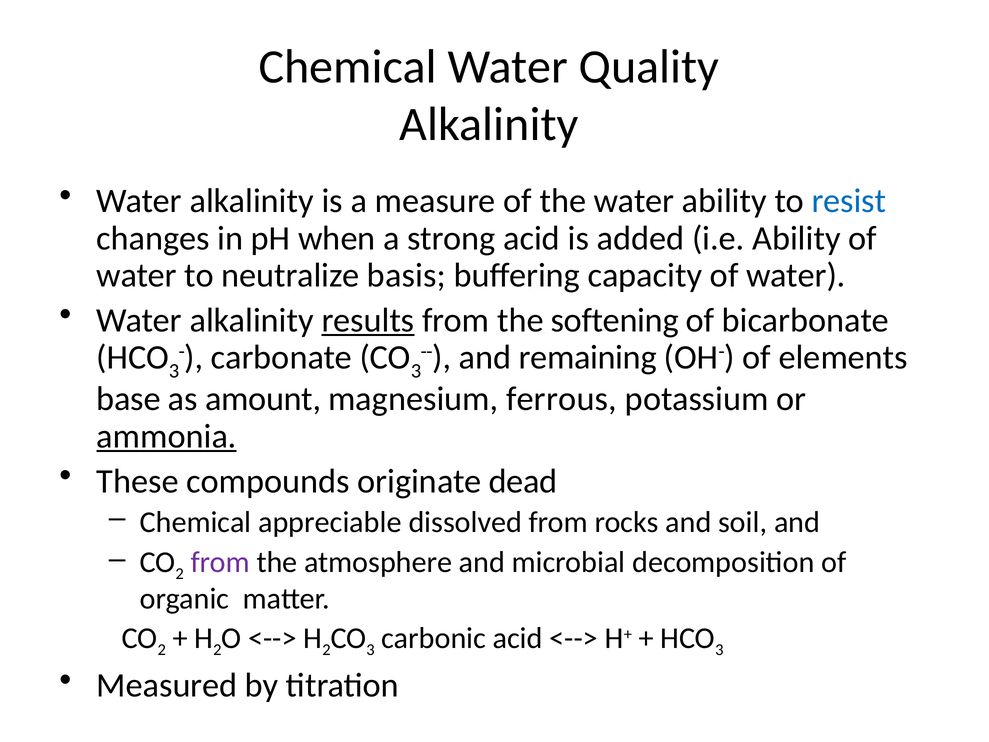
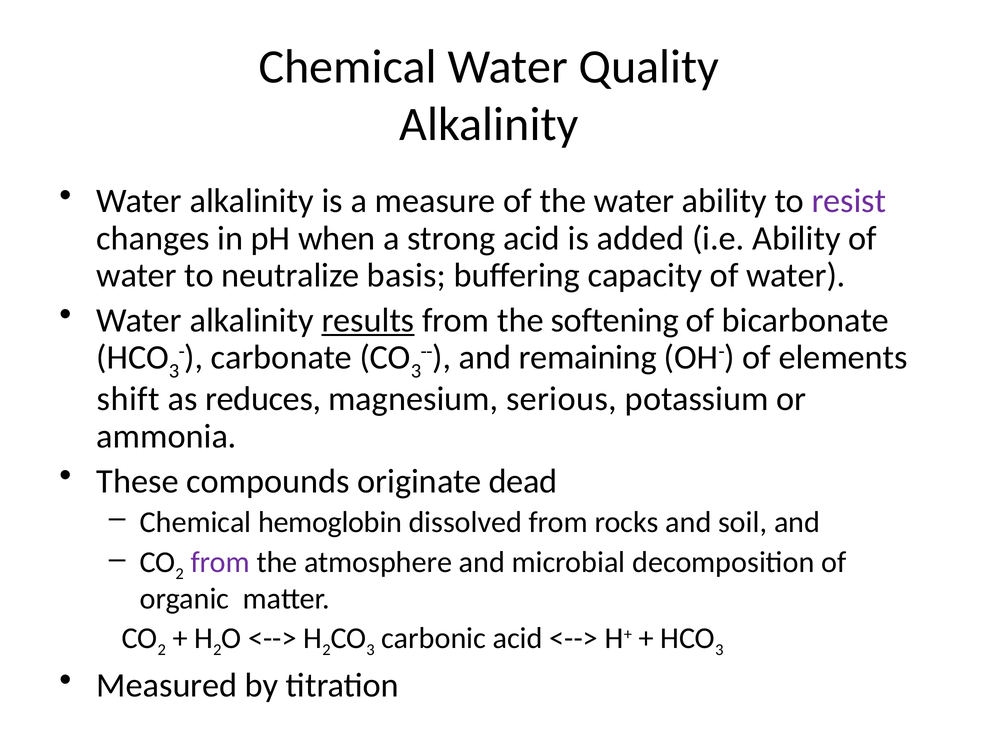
resist colour: blue -> purple
base: base -> shift
amount: amount -> reduces
ferrous: ferrous -> serious
ammonia underline: present -> none
appreciable: appreciable -> hemoglobin
